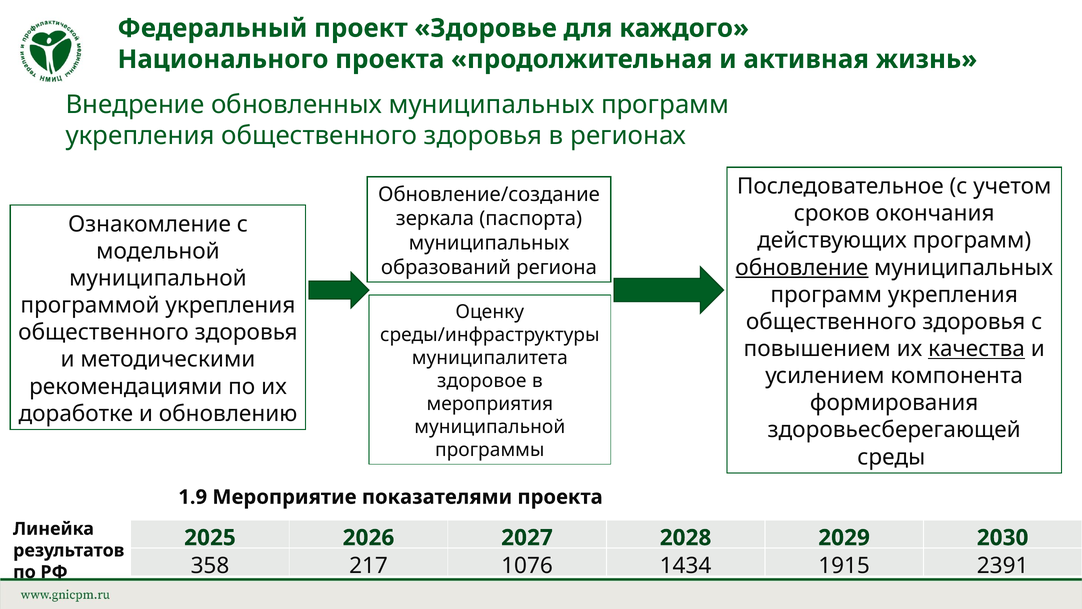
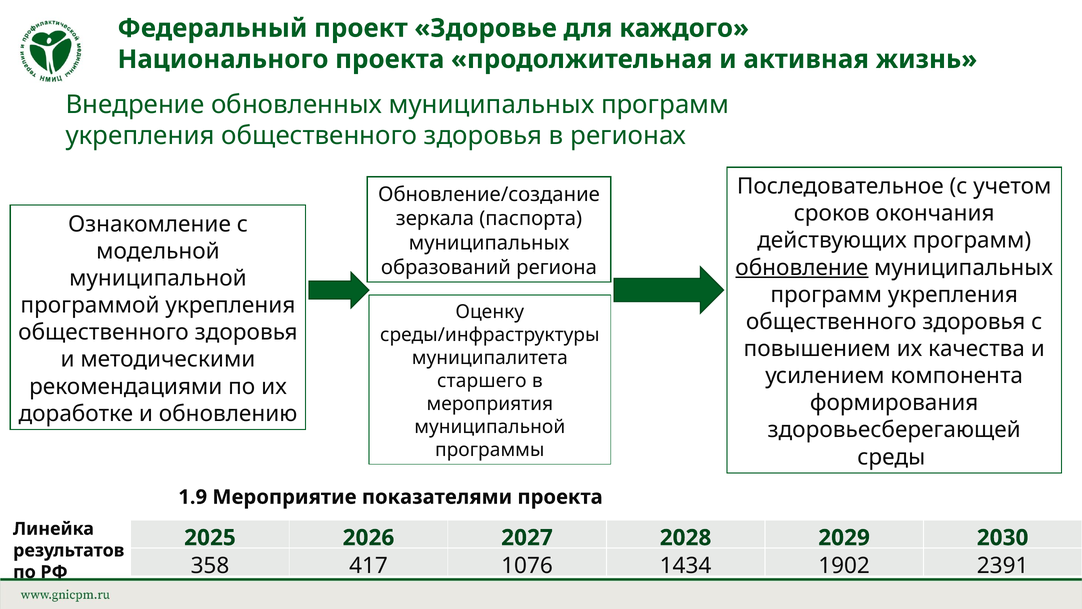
качества underline: present -> none
здоровое: здоровое -> старшего
217: 217 -> 417
1915: 1915 -> 1902
